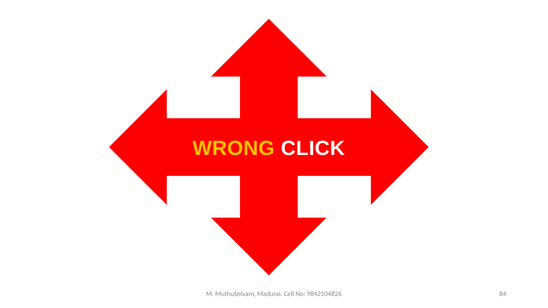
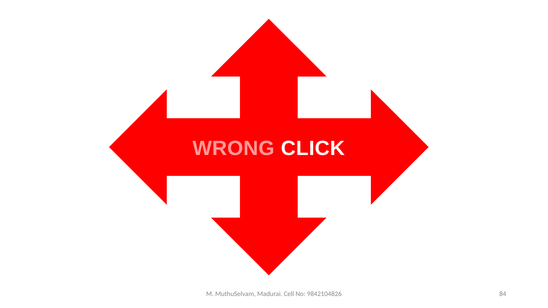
WRONG colour: yellow -> pink
